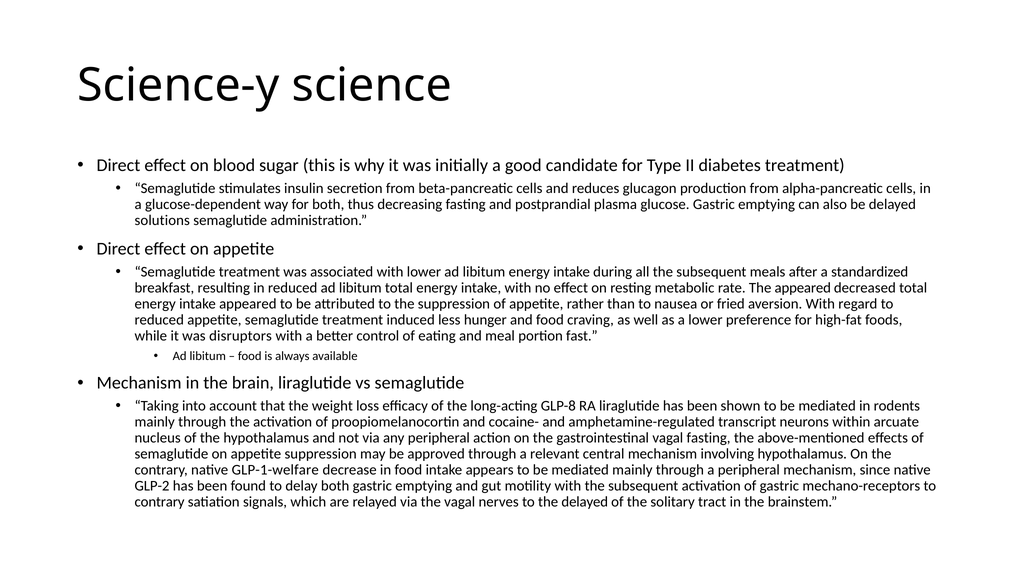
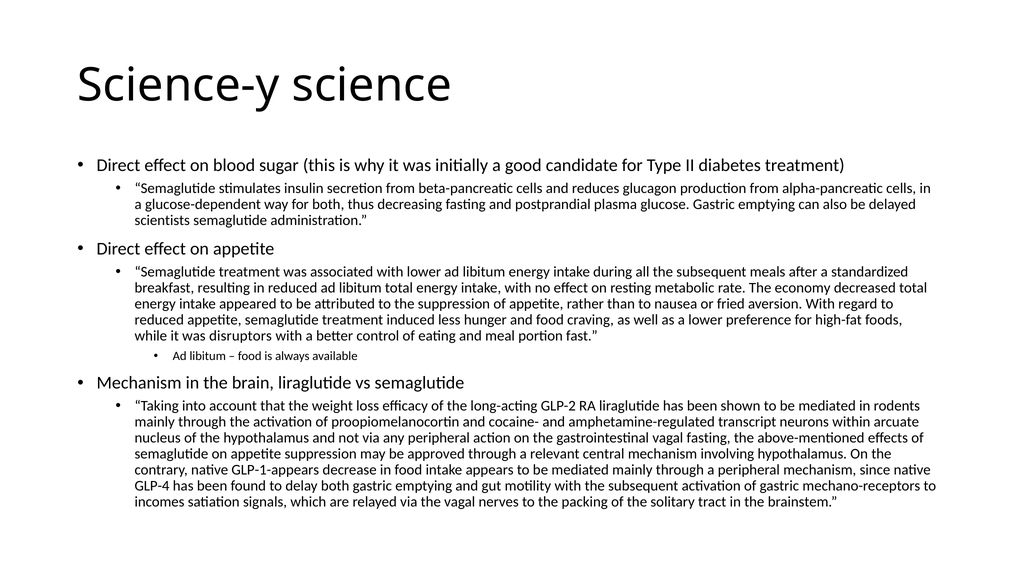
solutions: solutions -> scientists
The appeared: appeared -> economy
GLP-8: GLP-8 -> GLP-2
GLP-1-welfare: GLP-1-welfare -> GLP-1-appears
GLP-2: GLP-2 -> GLP-4
contrary at (160, 502): contrary -> incomes
the delayed: delayed -> packing
